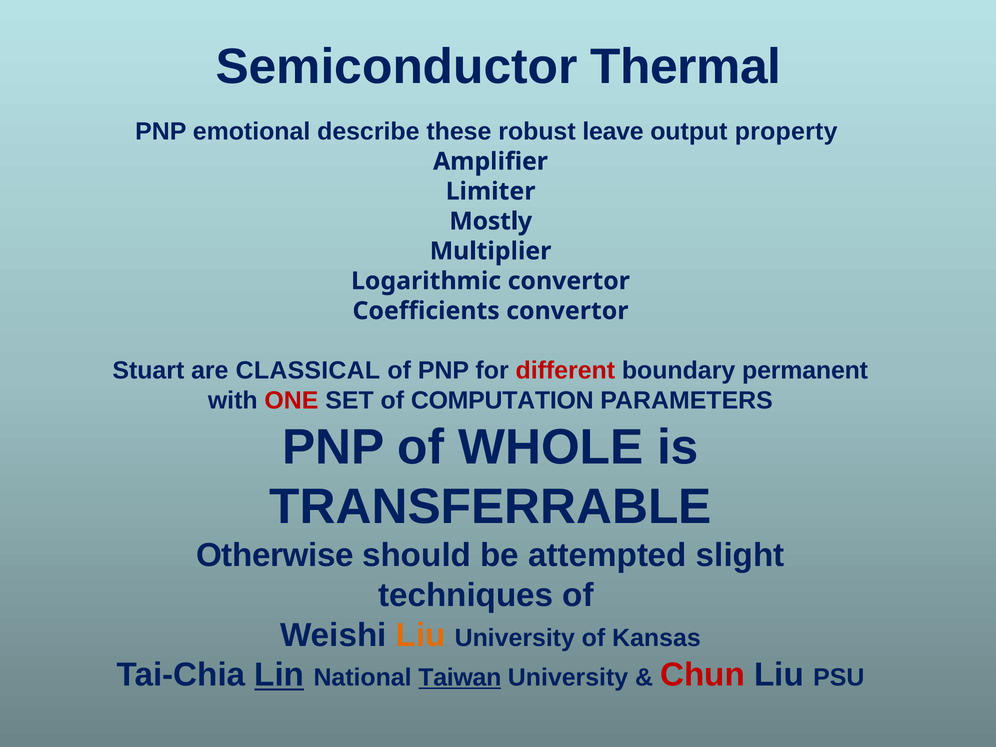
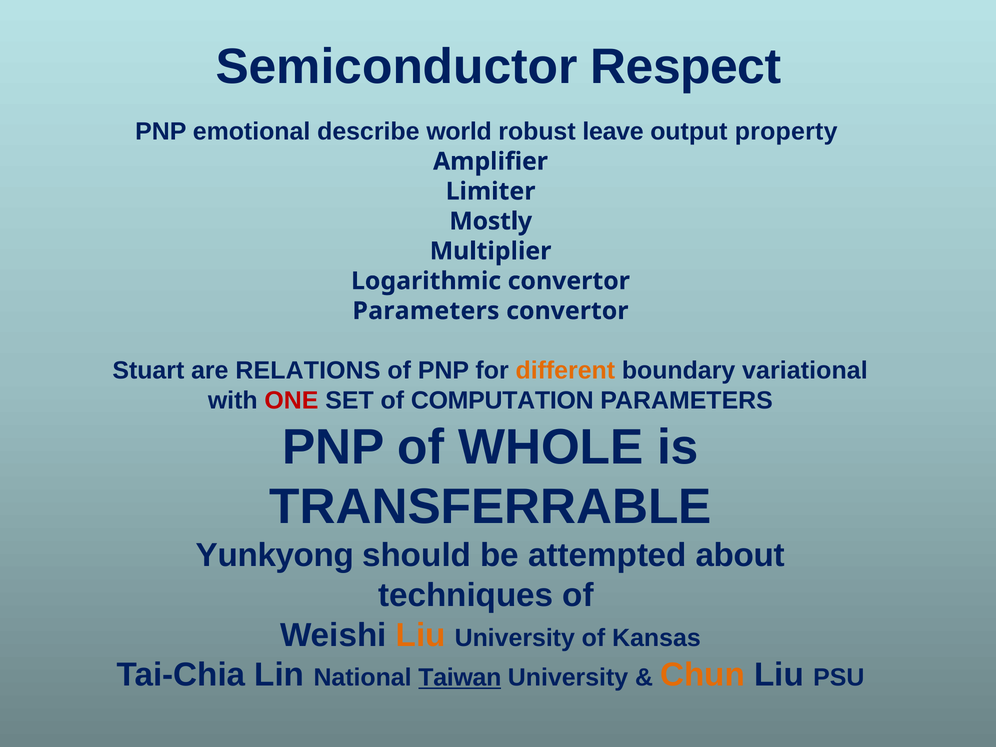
Thermal: Thermal -> Respect
these: these -> world
Coefficients at (426, 311): Coefficients -> Parameters
CLASSICAL: CLASSICAL -> RELATIONS
different colour: red -> orange
permanent: permanent -> variational
Otherwise: Otherwise -> Yunkyong
slight: slight -> about
Lin underline: present -> none
Chun colour: red -> orange
